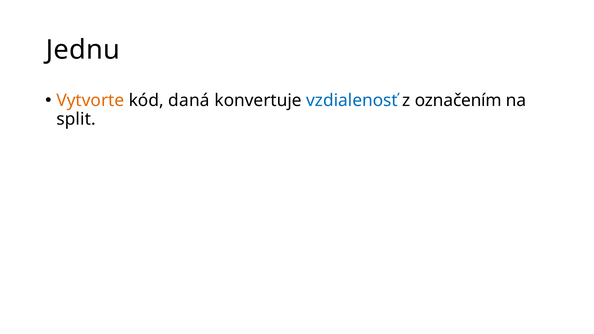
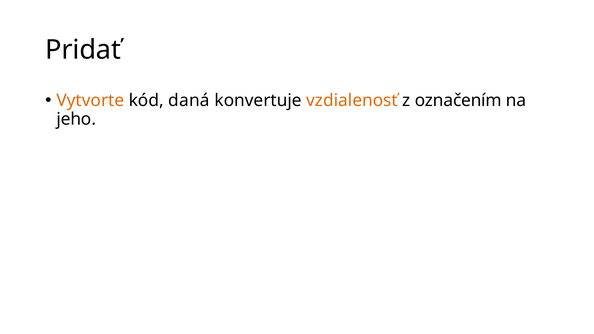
Jednu: Jednu -> Pridať
vzdialenosť colour: blue -> orange
split: split -> jeho
